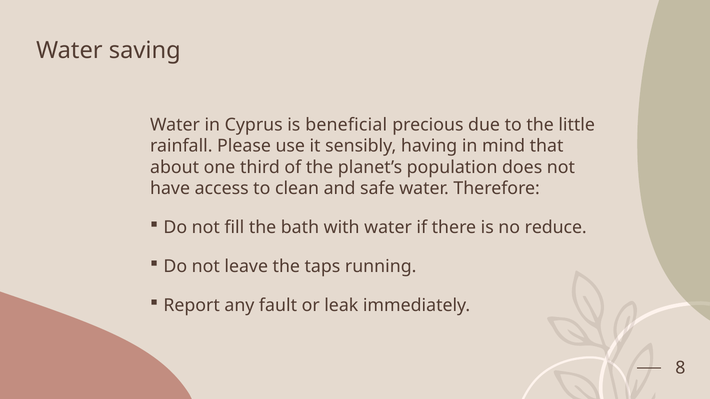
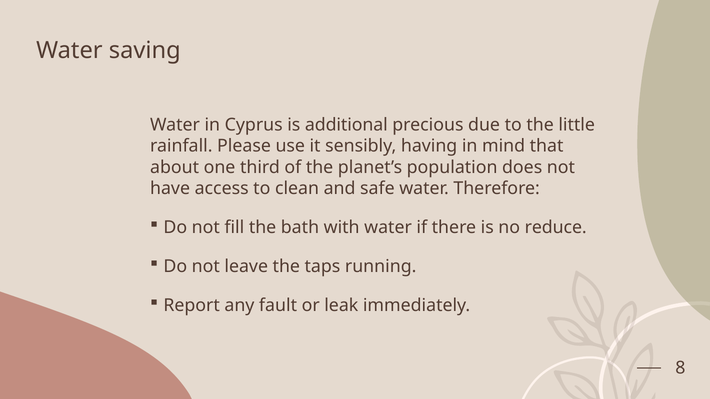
beneficial: beneficial -> additional
